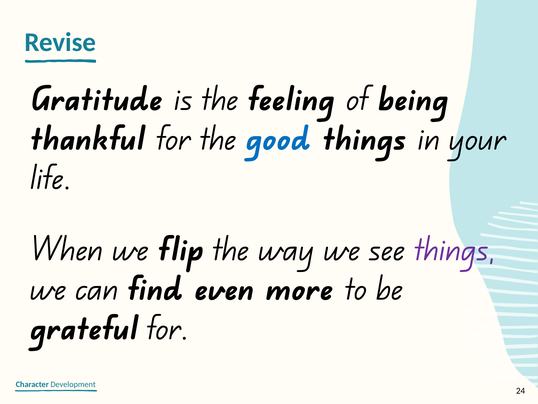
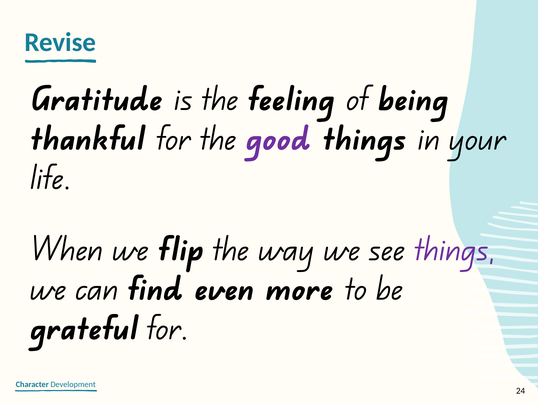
good colour: blue -> purple
